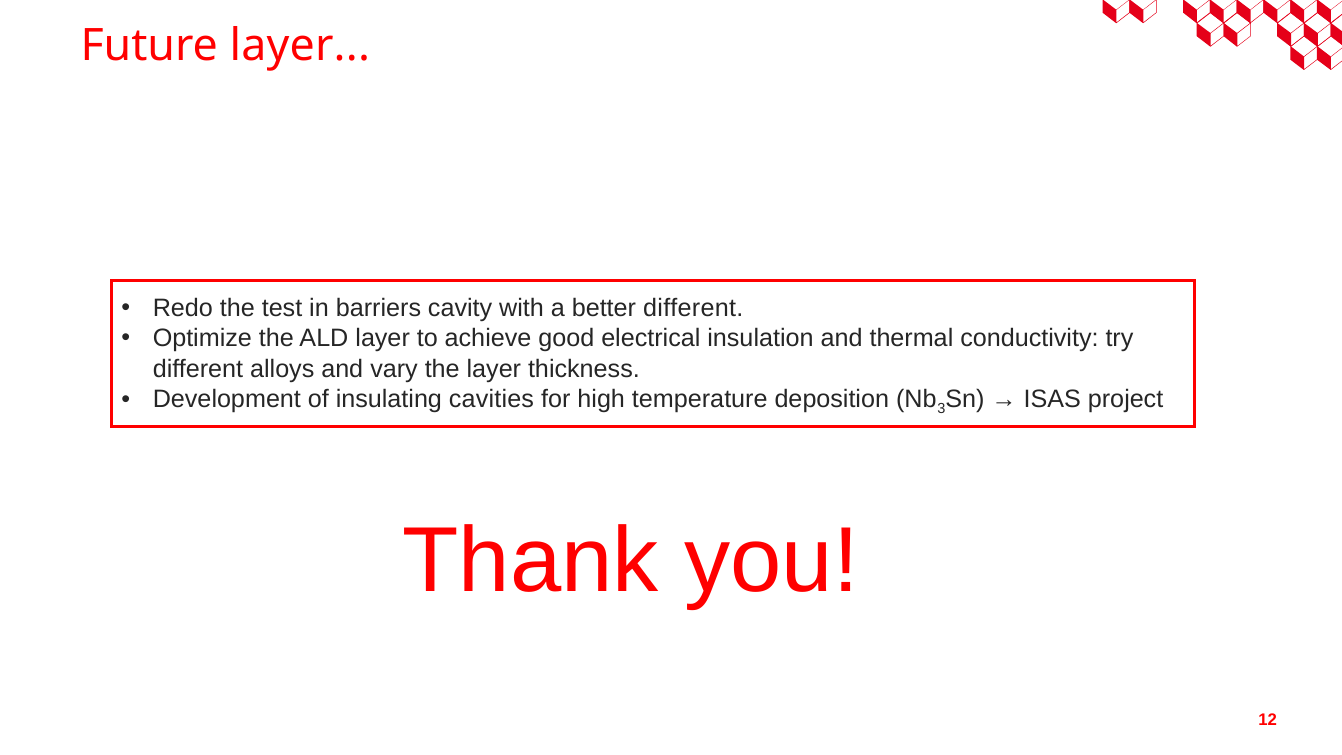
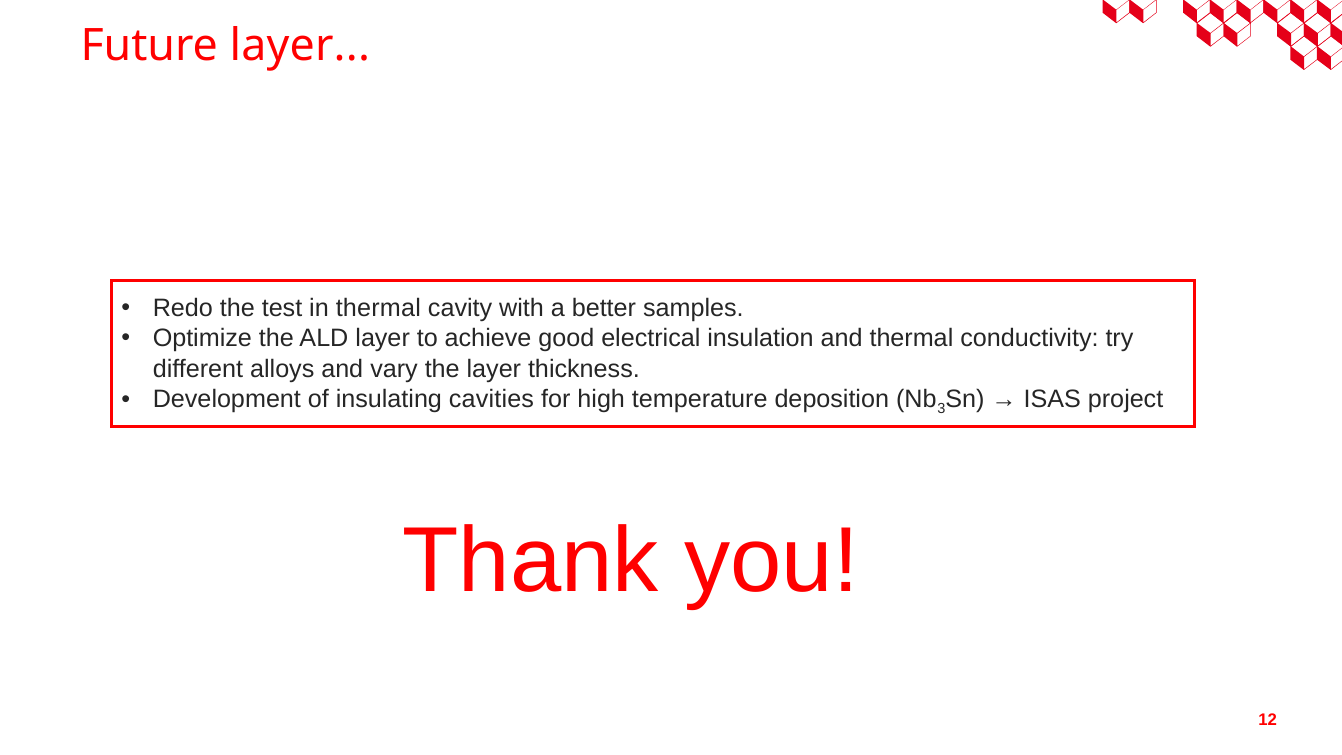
in barriers: barriers -> thermal
better different: different -> samples
